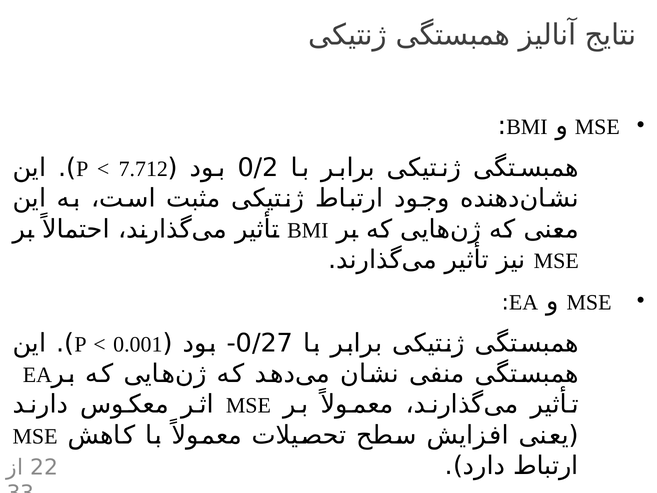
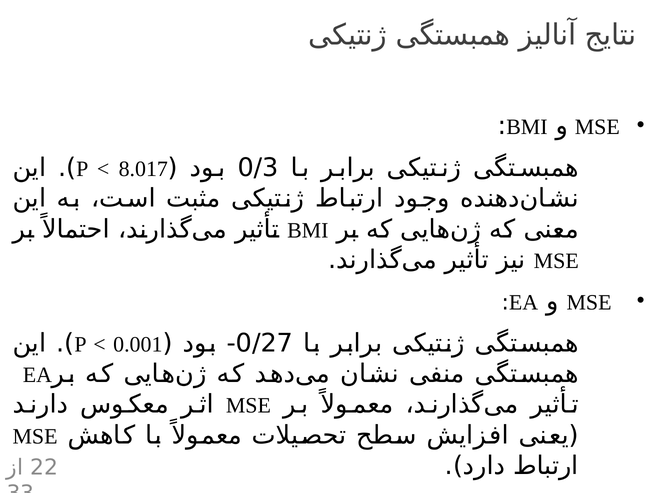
0/2: 0/2 -> 0/3
7.712: 7.712 -> 8.017
